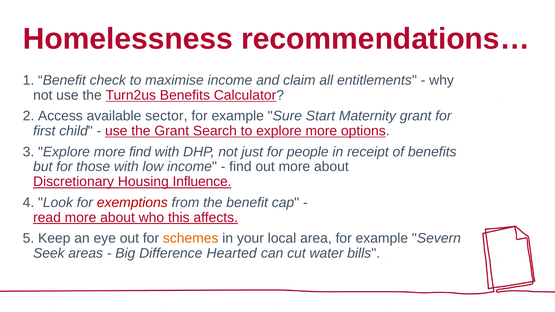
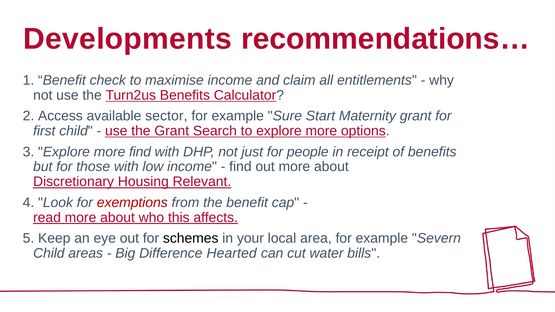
Homelessness: Homelessness -> Developments
Influence: Influence -> Relevant
schemes colour: orange -> black
Seek at (49, 253): Seek -> Child
